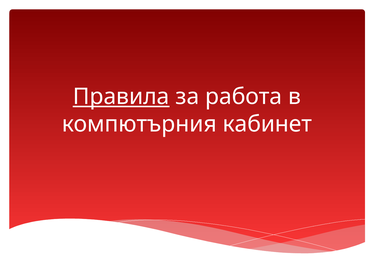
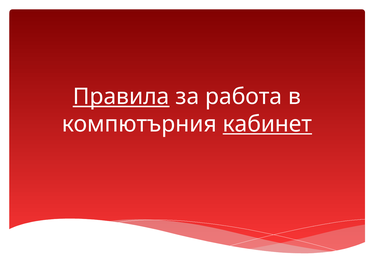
кабинет underline: none -> present
